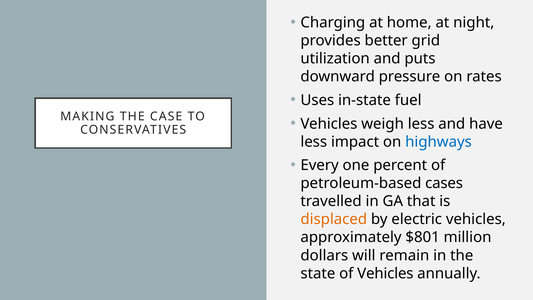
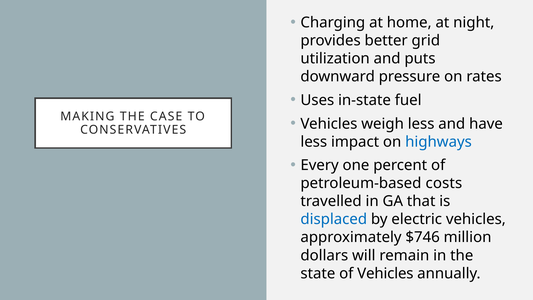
cases: cases -> costs
displaced colour: orange -> blue
$801: $801 -> $746
